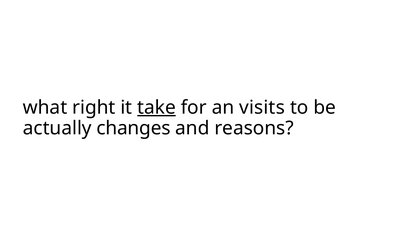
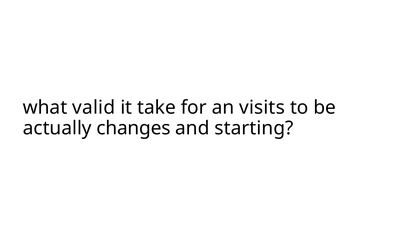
right: right -> valid
take underline: present -> none
reasons: reasons -> starting
